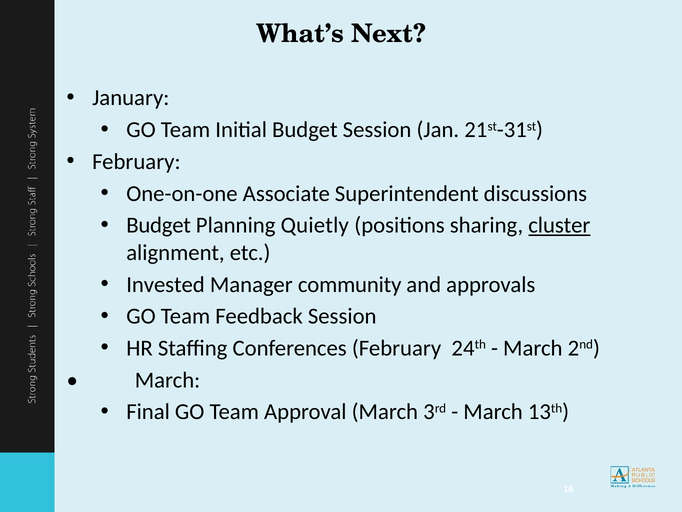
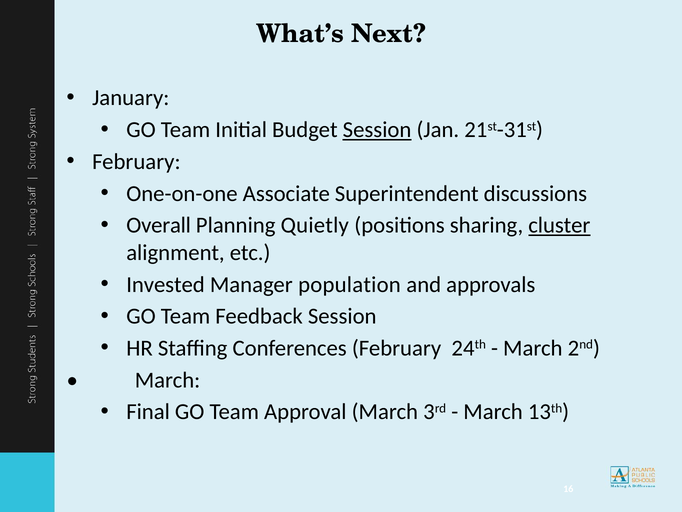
Session at (377, 130) underline: none -> present
Budget at (159, 225): Budget -> Overall
community: community -> population
